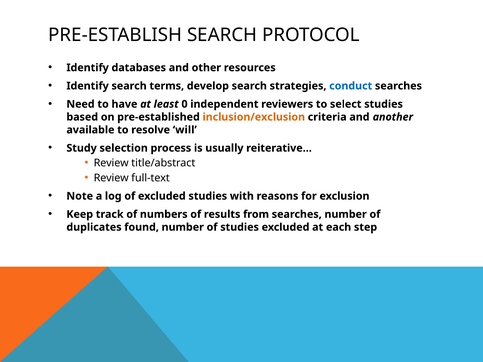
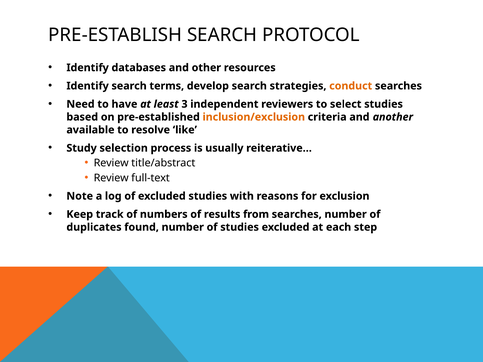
conduct colour: blue -> orange
0: 0 -> 3
will: will -> like
